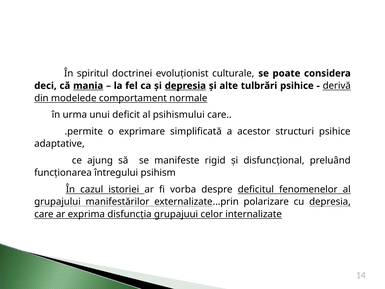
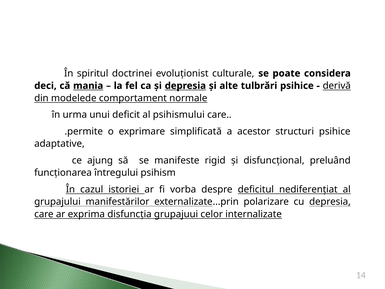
fenomenelor: fenomenelor -> nediferențiat
